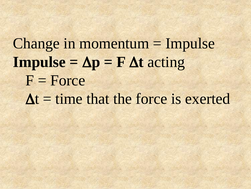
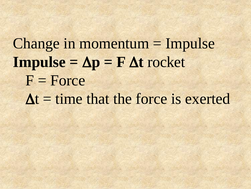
acting: acting -> rocket
